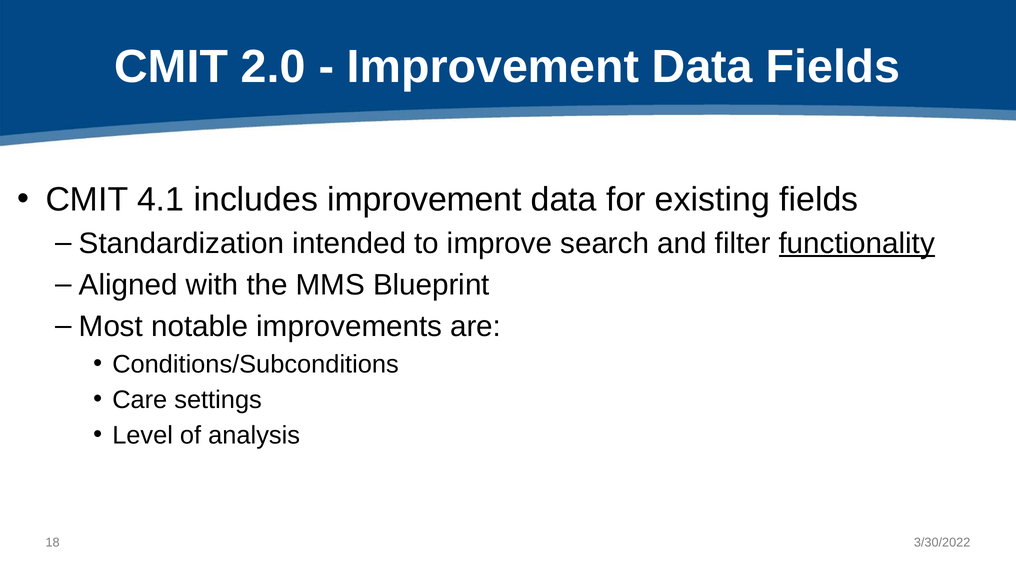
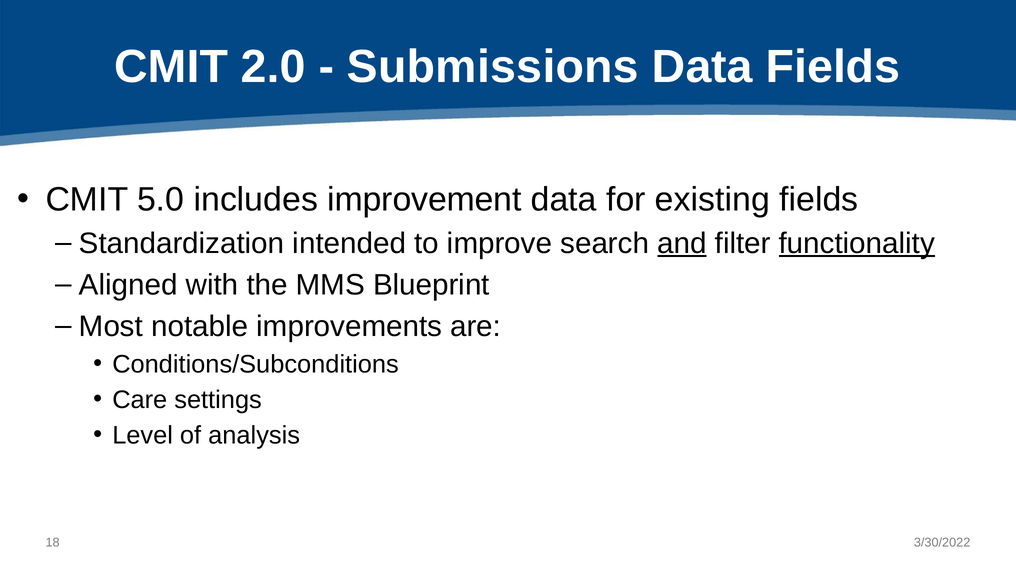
Improvement at (493, 67): Improvement -> Submissions
4.1: 4.1 -> 5.0
and underline: none -> present
